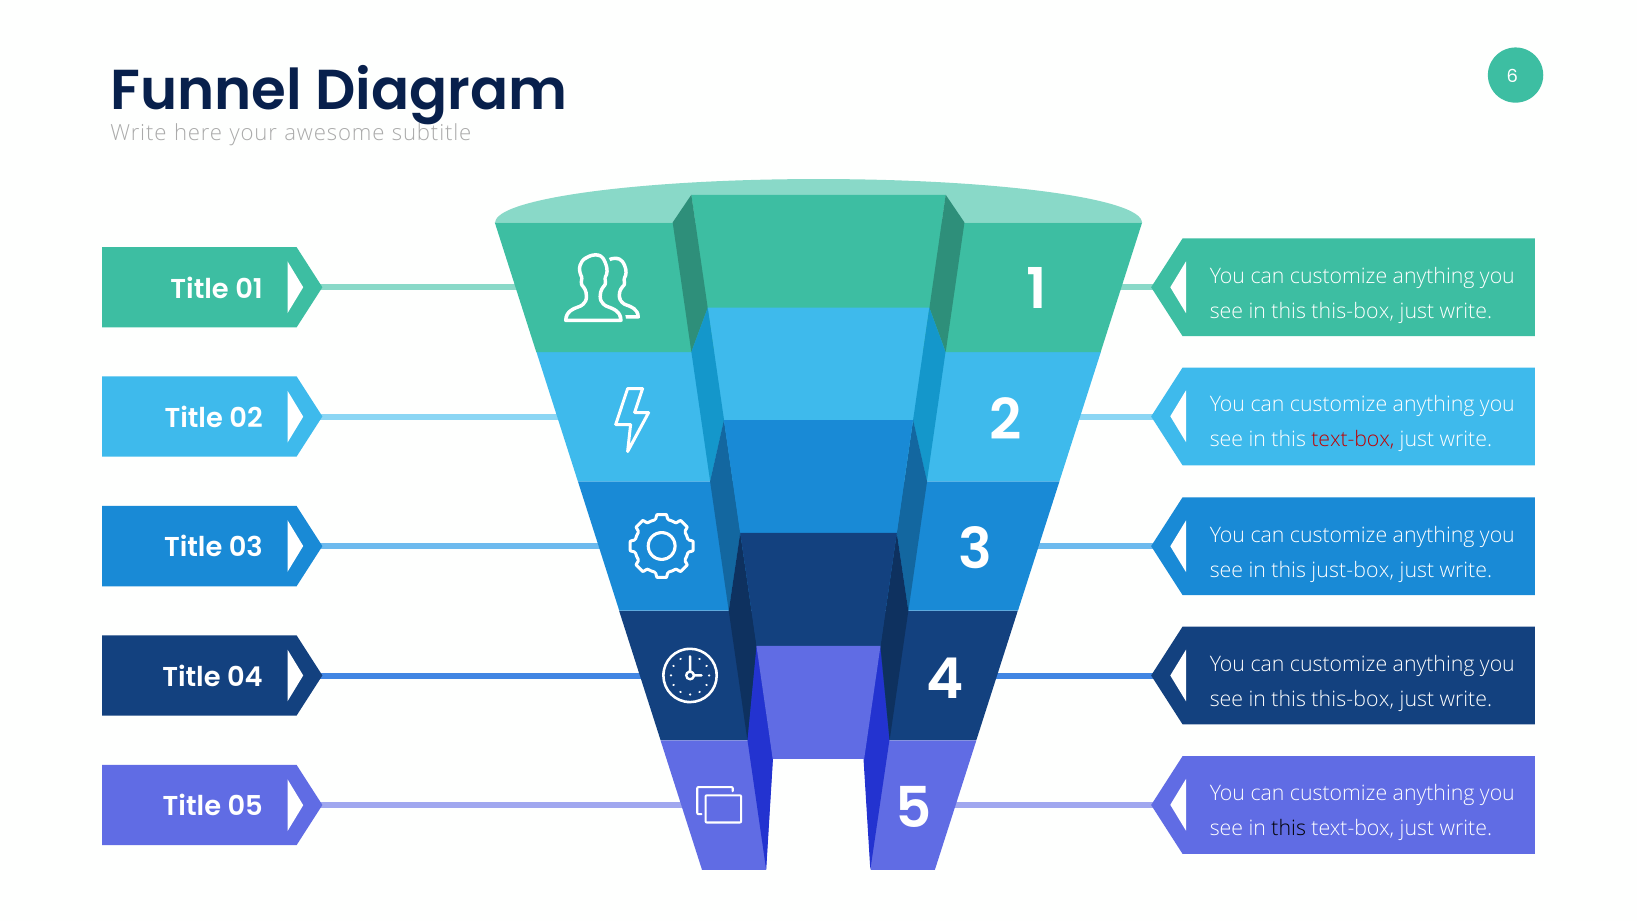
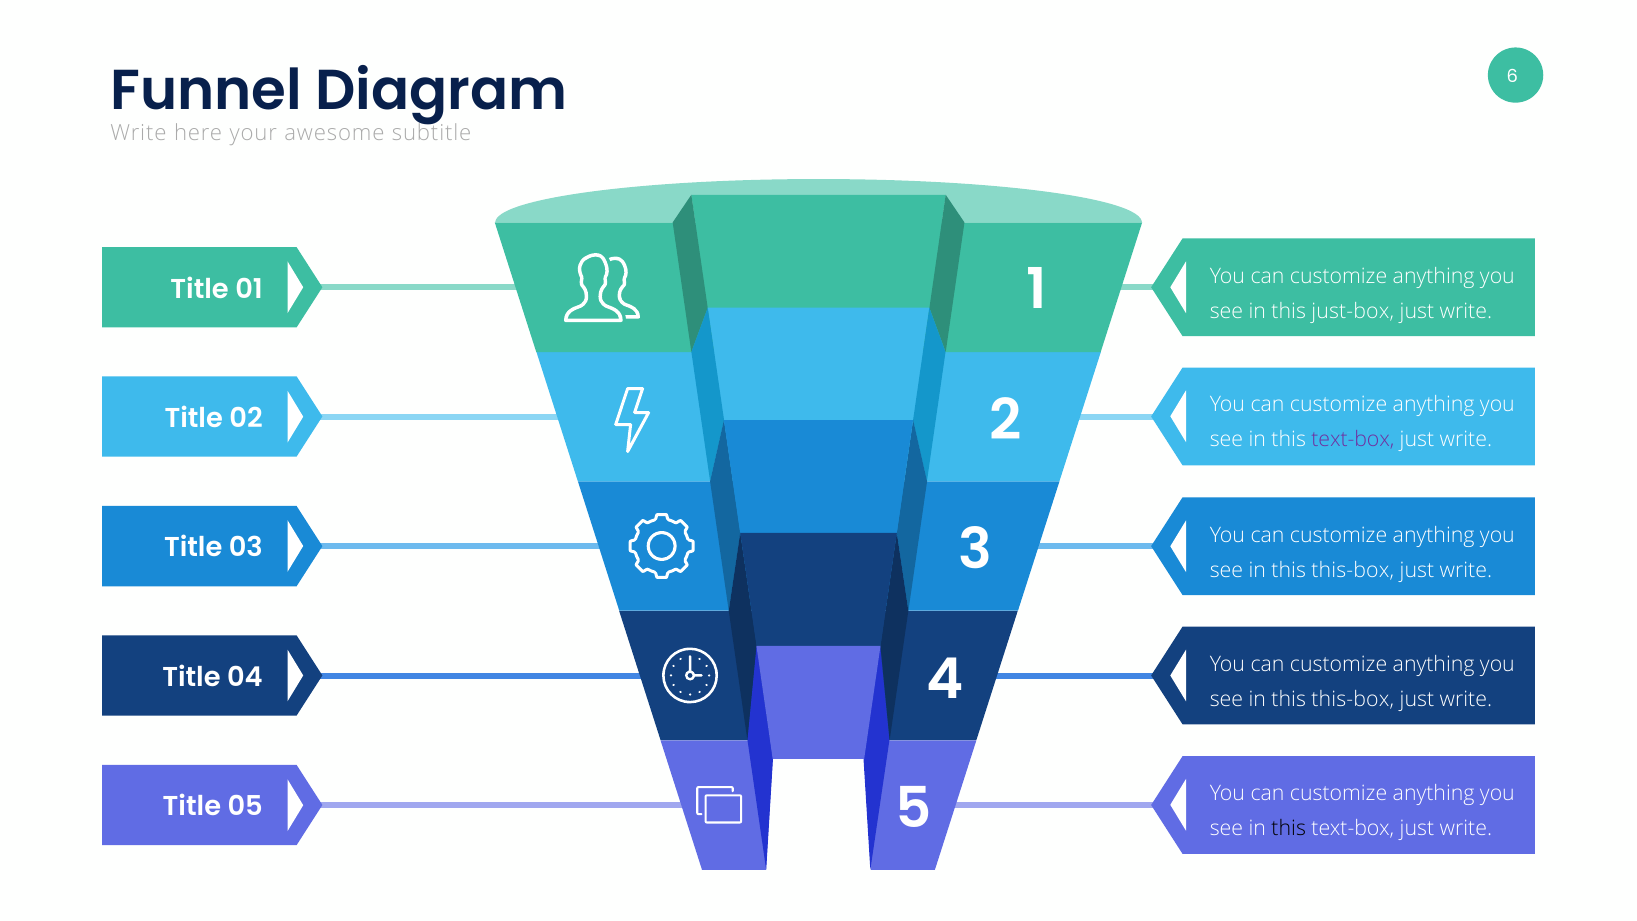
this-box at (1353, 311): this-box -> just-box
text-box at (1353, 440) colour: red -> purple
just-box at (1353, 570): just-box -> this-box
